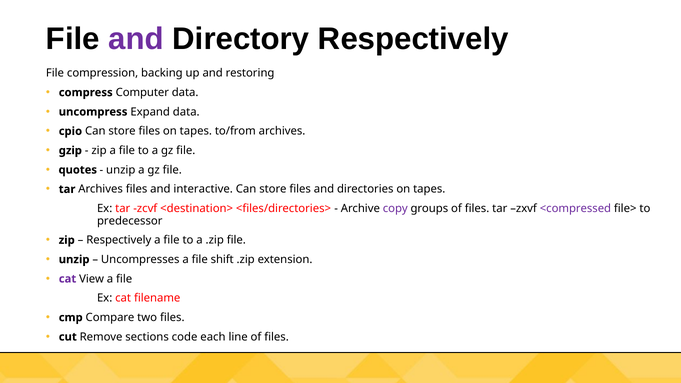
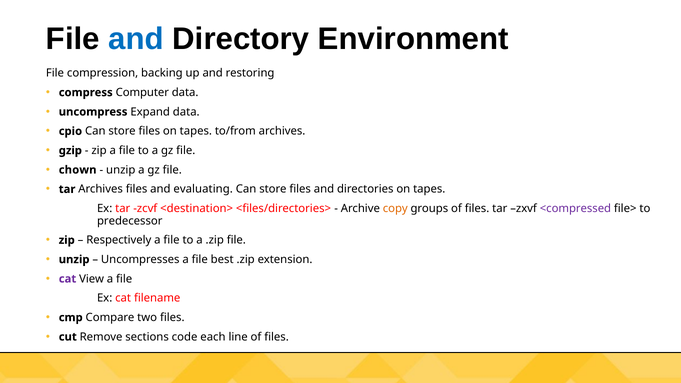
and at (136, 39) colour: purple -> blue
Directory Respectively: Respectively -> Environment
quotes: quotes -> chown
interactive: interactive -> evaluating
copy colour: purple -> orange
shift: shift -> best
